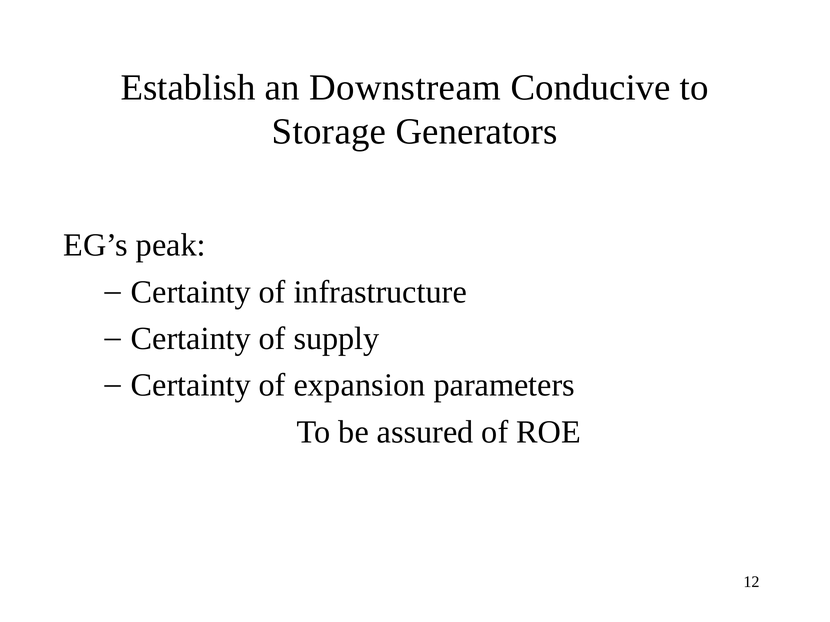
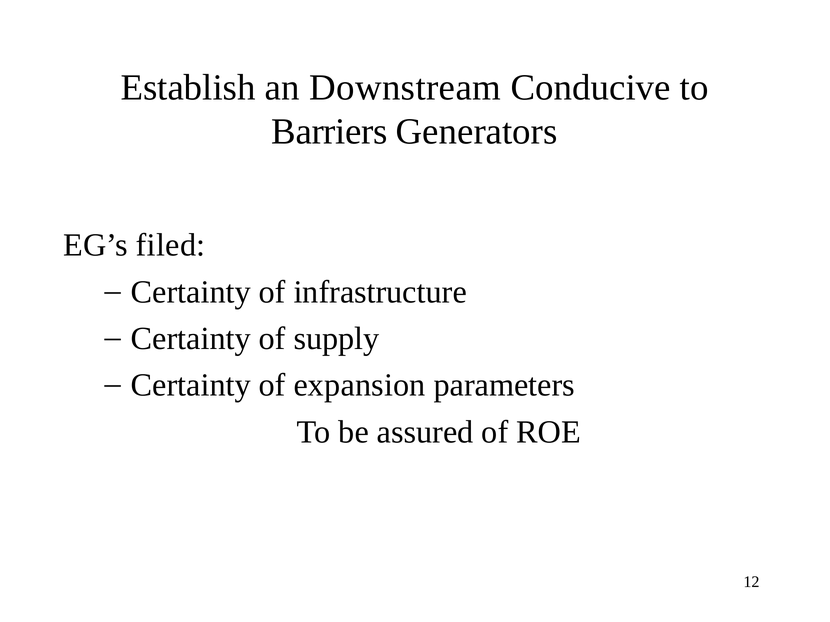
Storage: Storage -> Barriers
peak: peak -> filed
